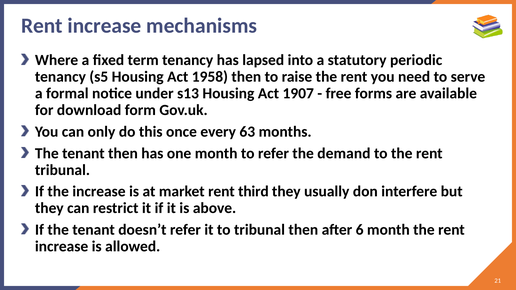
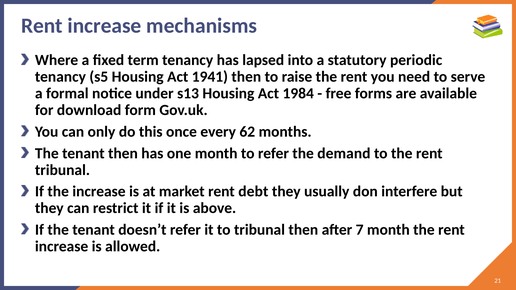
1958: 1958 -> 1941
1907: 1907 -> 1984
63: 63 -> 62
third: third -> debt
6: 6 -> 7
